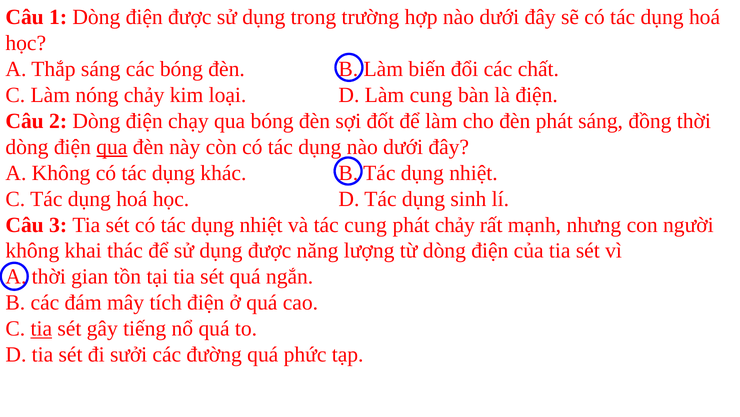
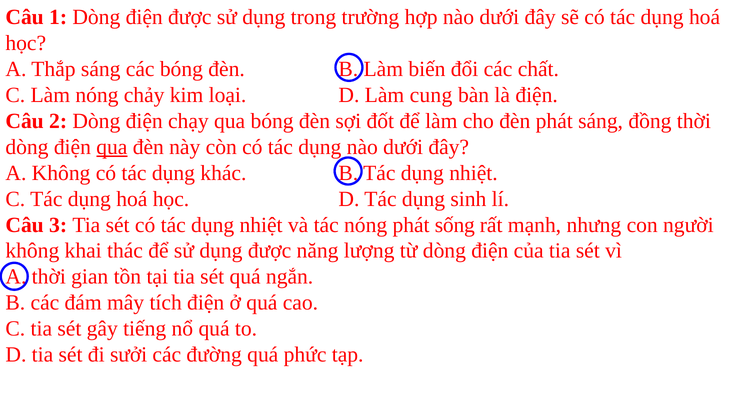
tác cung: cung -> nóng
phát chảy: chảy -> sống
tia at (41, 328) underline: present -> none
